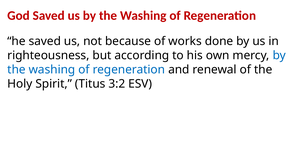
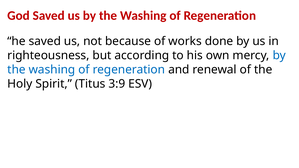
3:2: 3:2 -> 3:9
